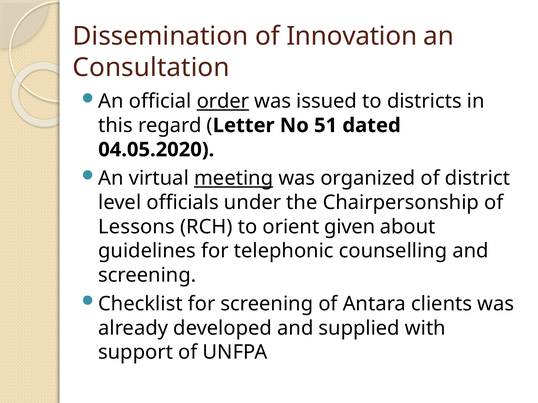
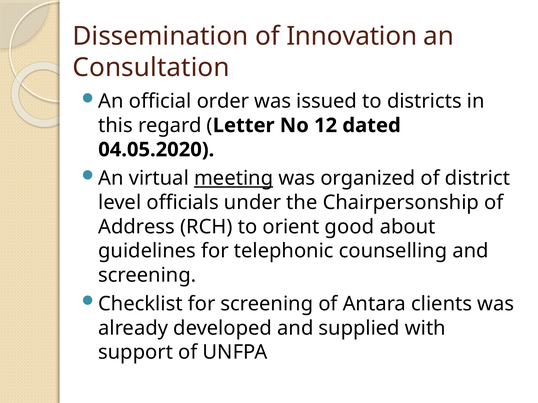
order underline: present -> none
51: 51 -> 12
Lessons: Lessons -> Address
given: given -> good
